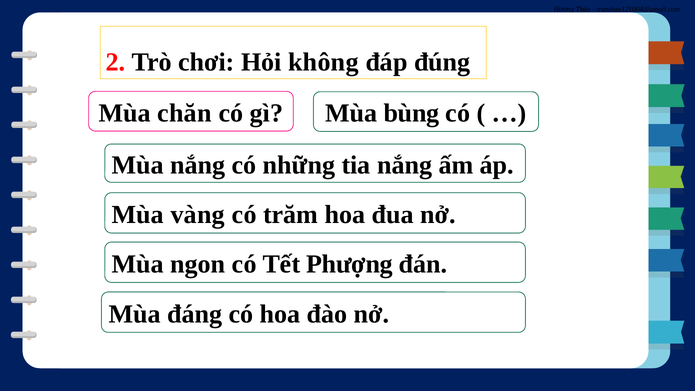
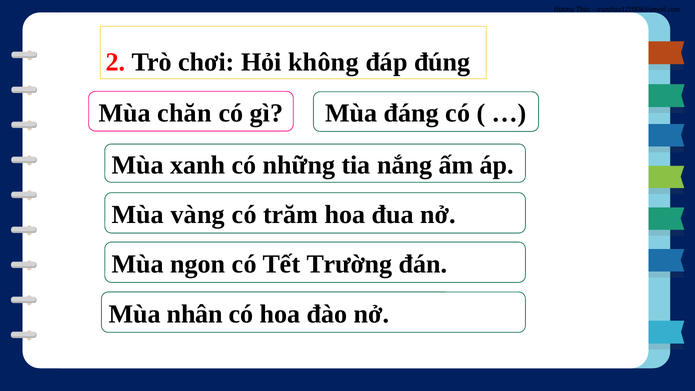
bùng: bùng -> đáng
Mùa nắng: nắng -> xanh
Phượng: Phượng -> Trường
đáng: đáng -> nhân
